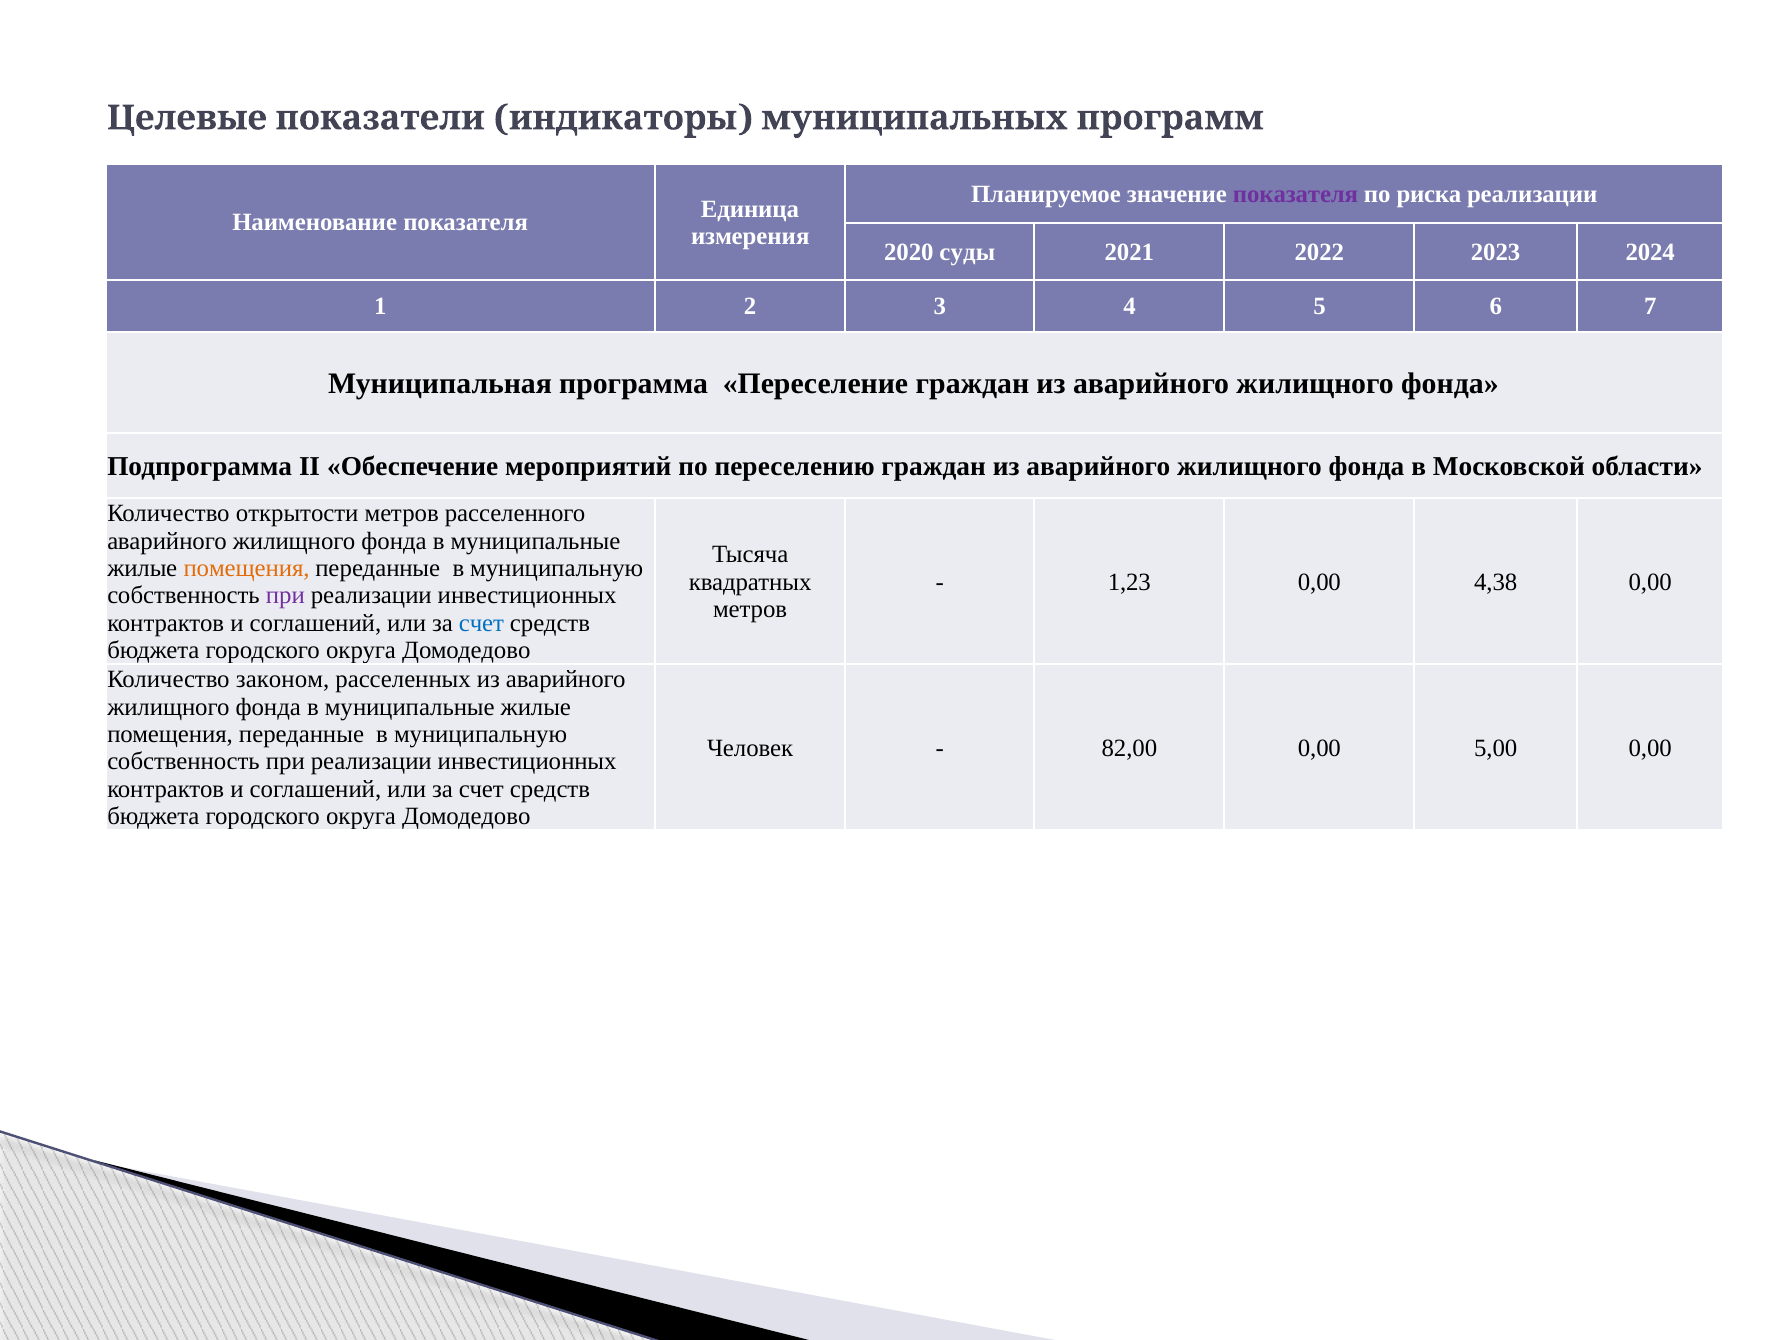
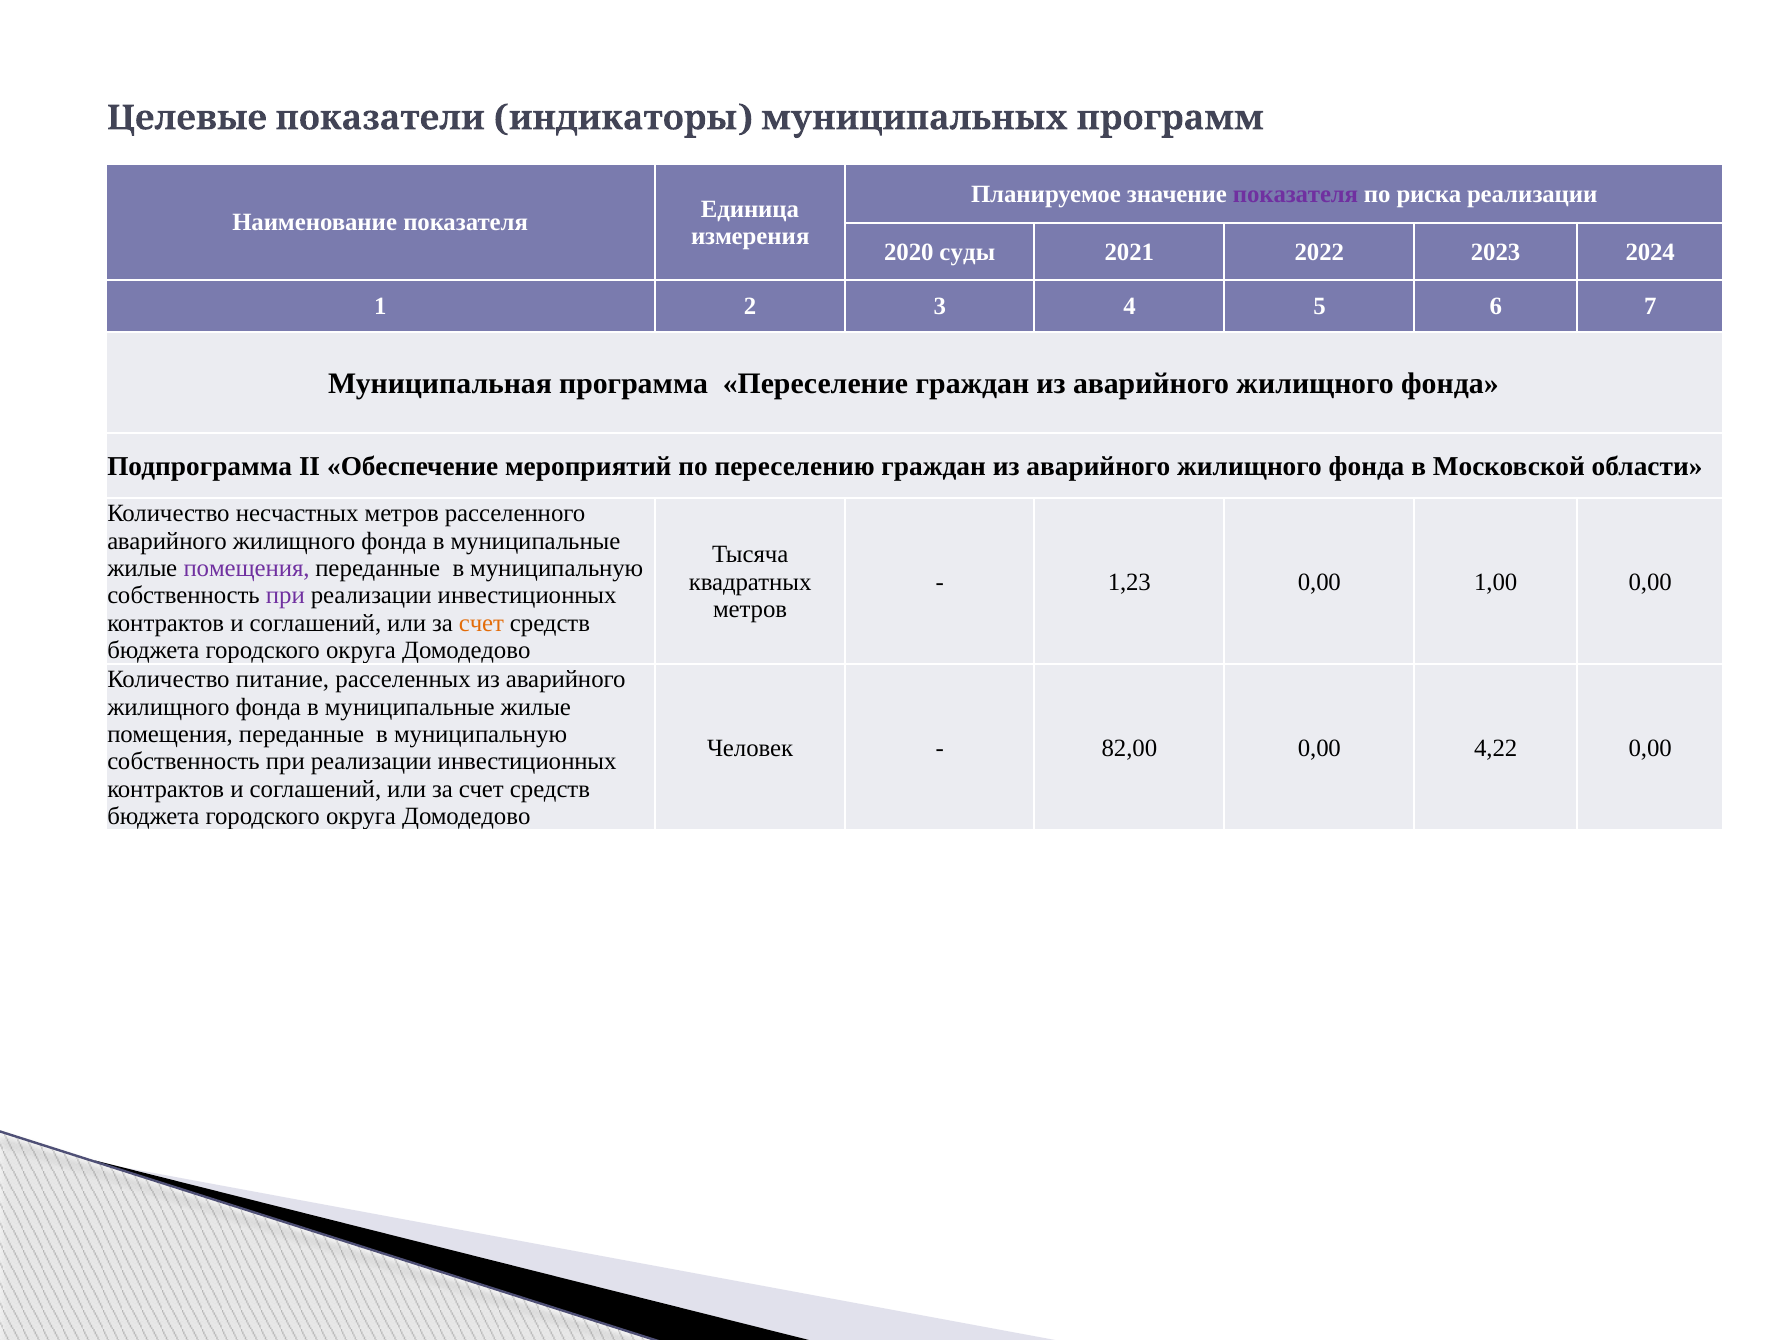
открытости: открытости -> несчастных
помещения at (247, 568) colour: orange -> purple
4,38: 4,38 -> 1,00
счет at (481, 623) colour: blue -> orange
законом: законом -> питание
5,00: 5,00 -> 4,22
